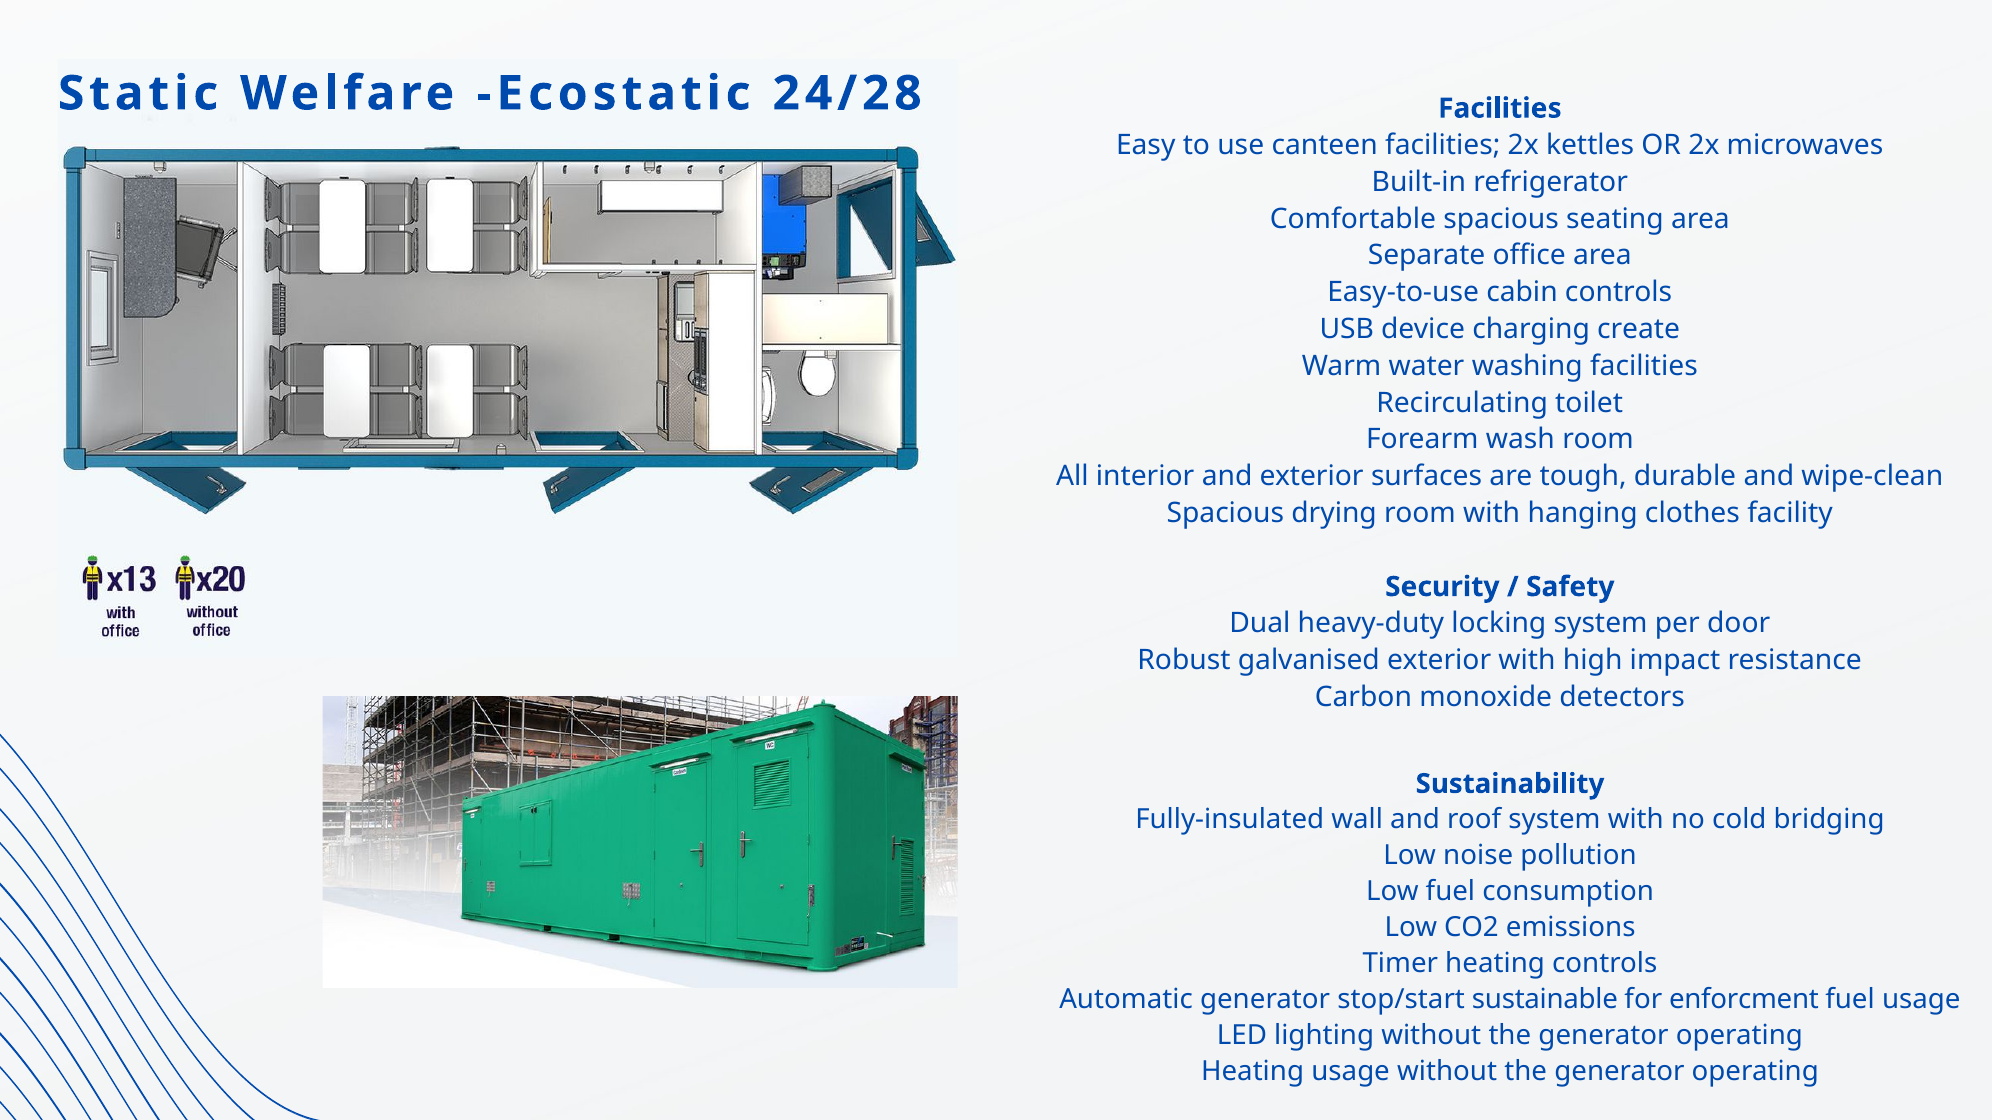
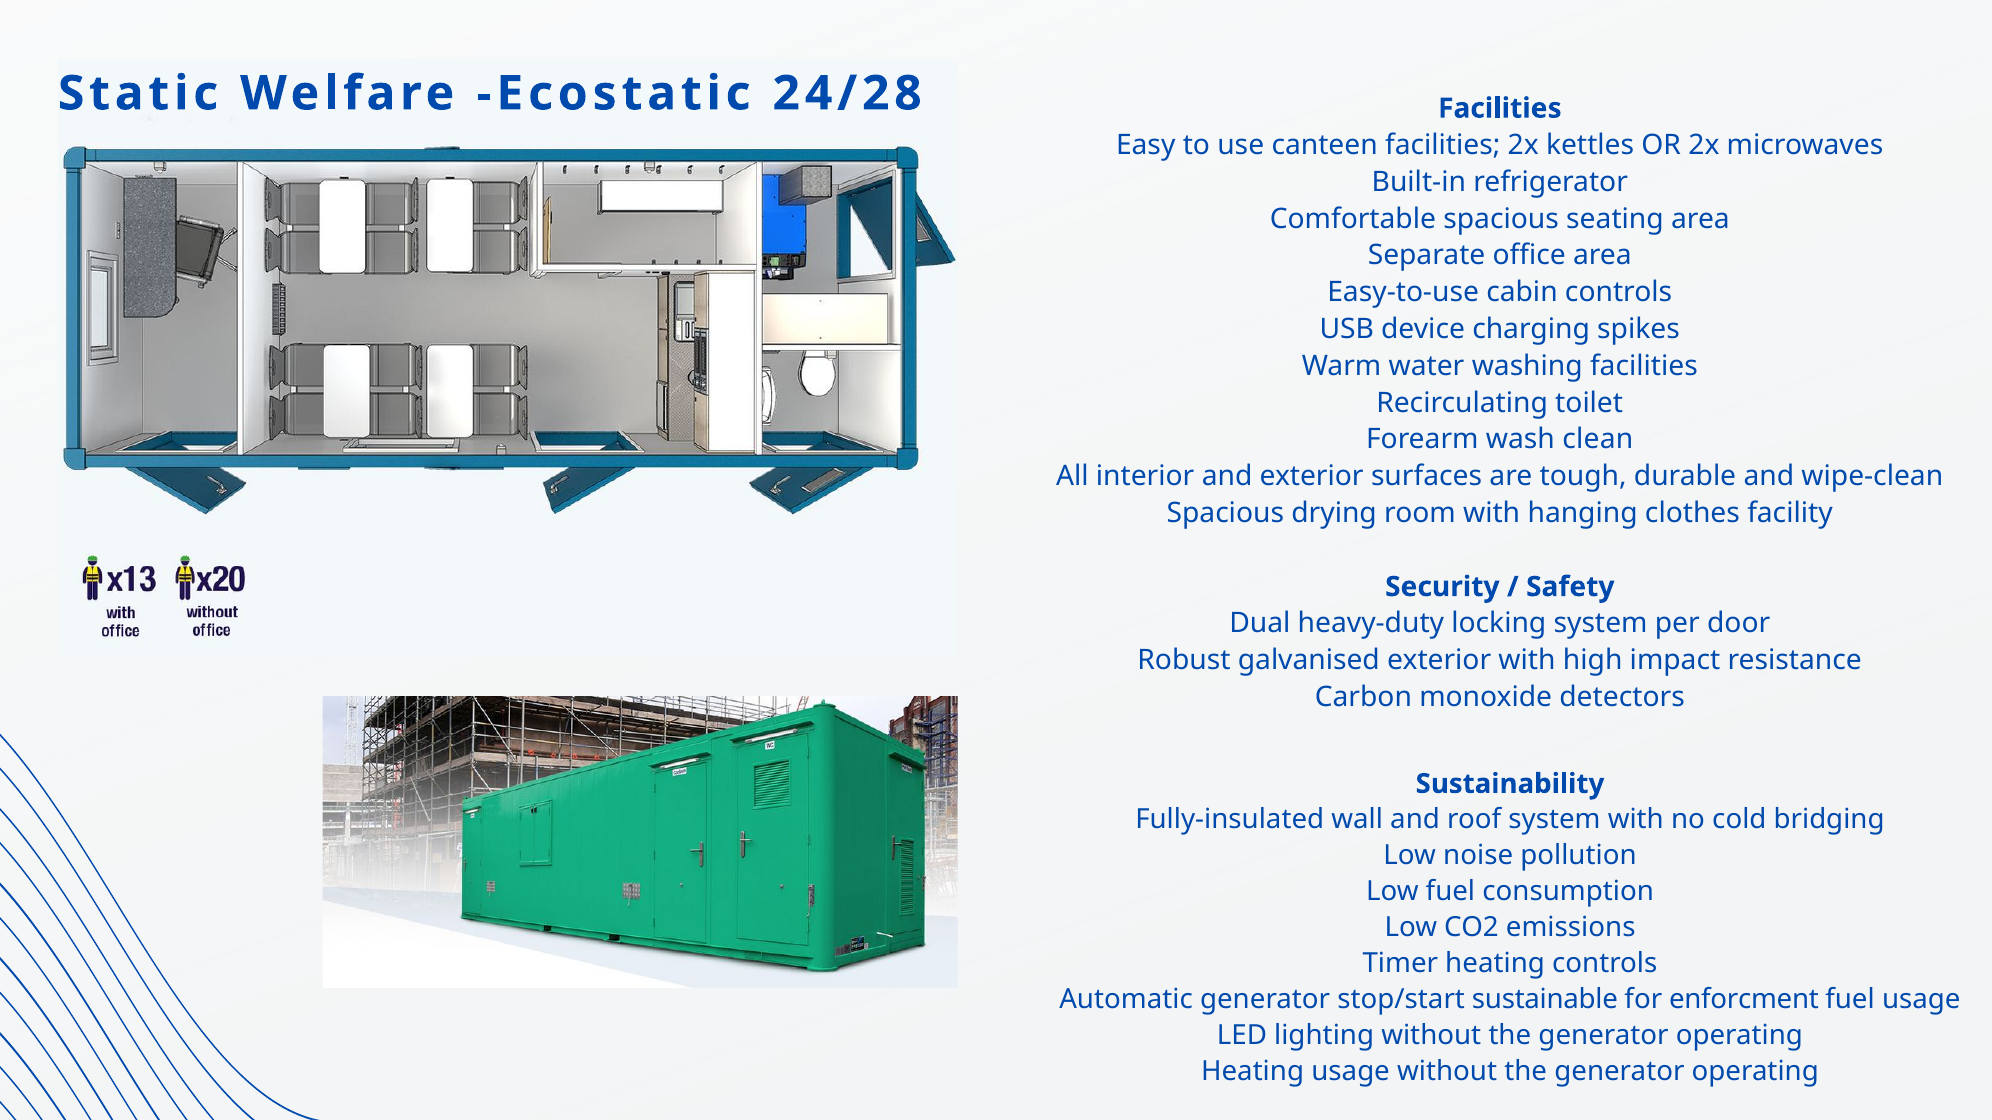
create: create -> spikes
wash room: room -> clean
